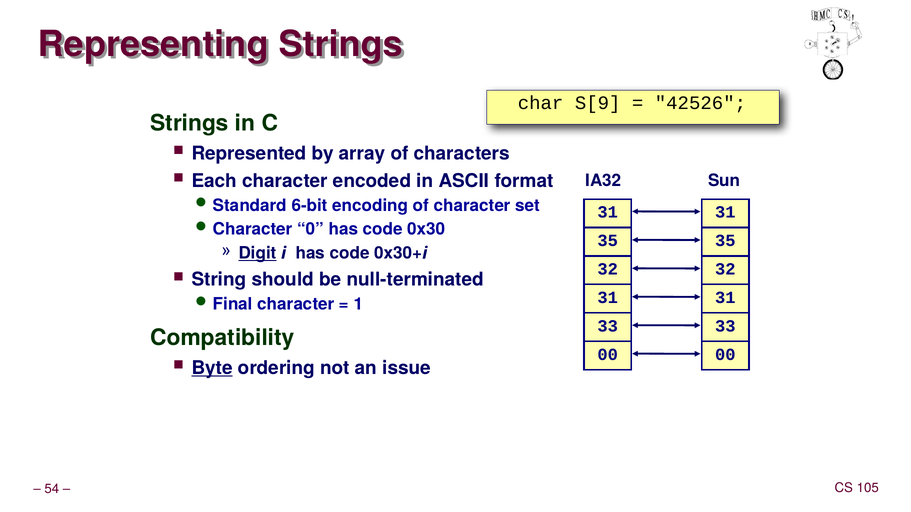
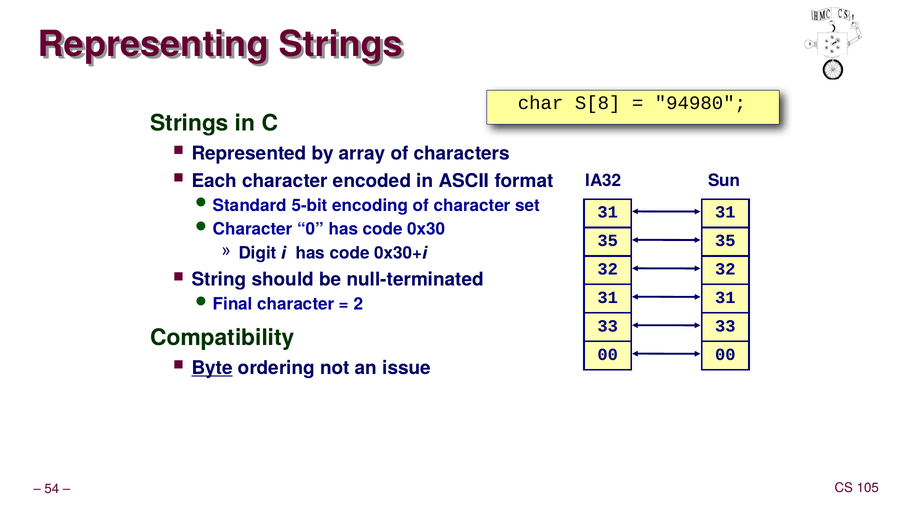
S[9: S[9 -> S[8
42526: 42526 -> 94980
6-bit: 6-bit -> 5-bit
Digit underline: present -> none
1: 1 -> 2
